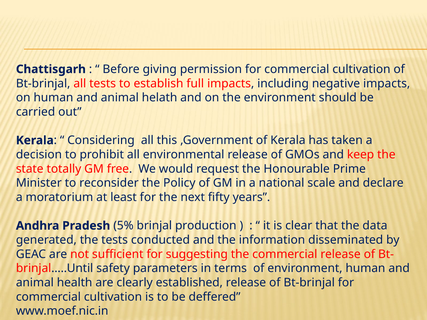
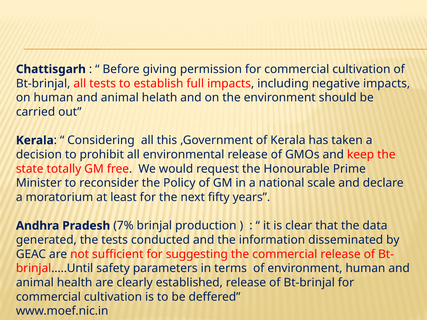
5%: 5% -> 7%
